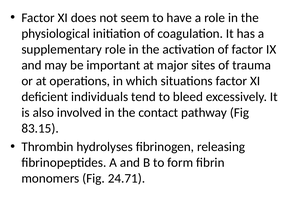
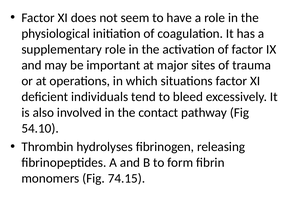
83.15: 83.15 -> 54.10
24.71: 24.71 -> 74.15
